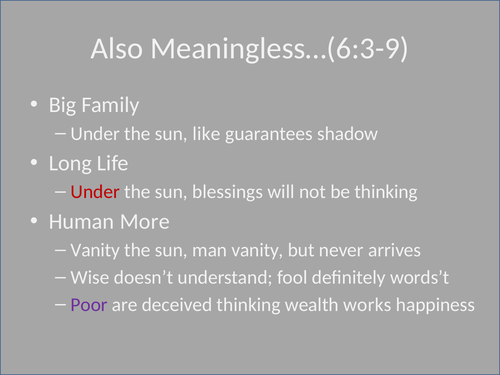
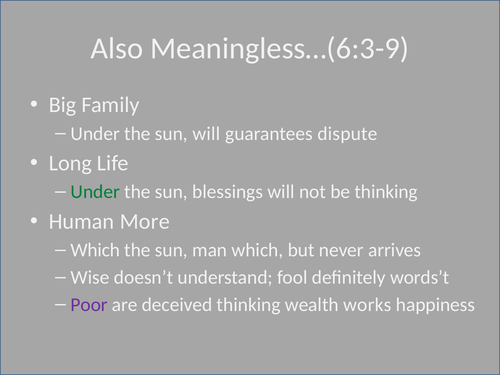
sun like: like -> will
shadow: shadow -> dispute
Under at (95, 192) colour: red -> green
Vanity at (95, 250): Vanity -> Which
man vanity: vanity -> which
